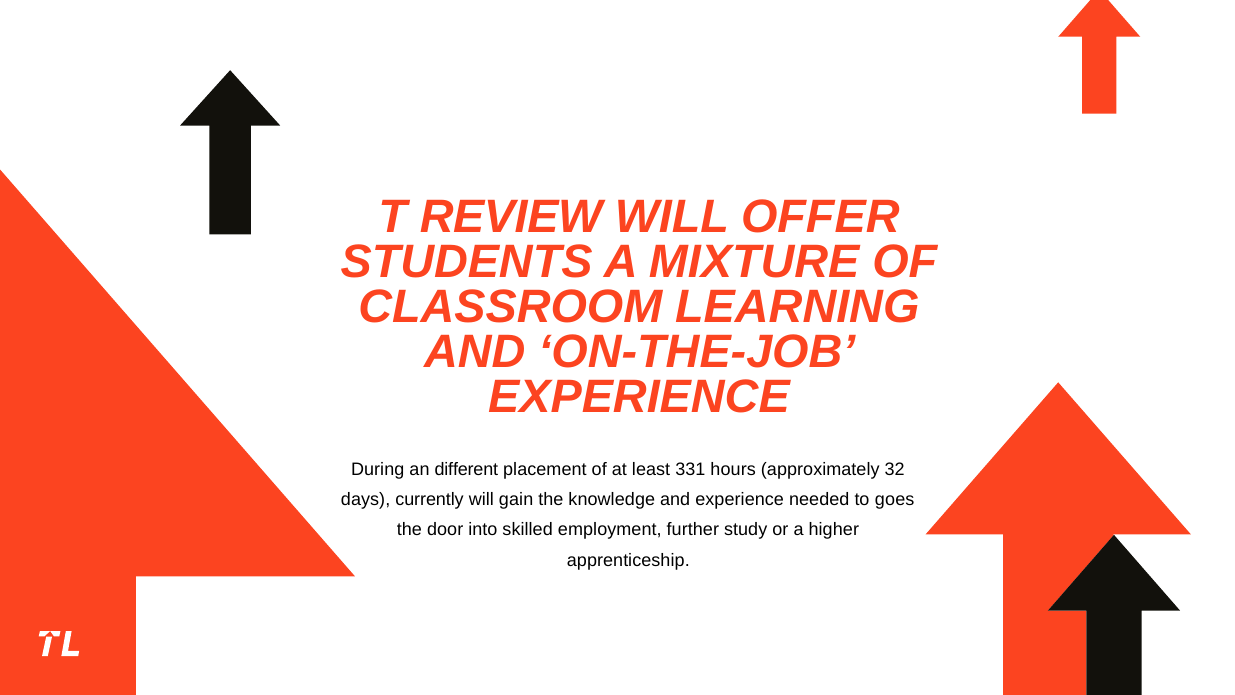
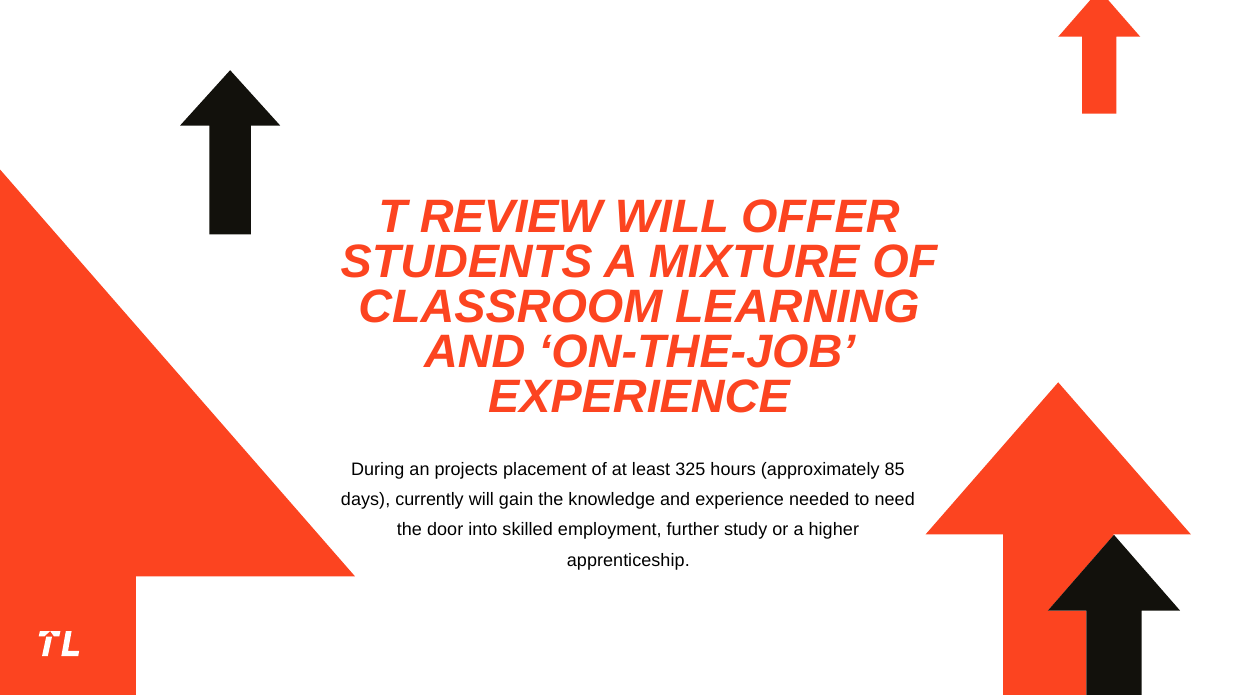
different: different -> projects
331: 331 -> 325
32: 32 -> 85
goes: goes -> need
